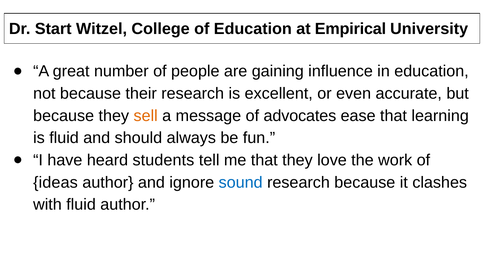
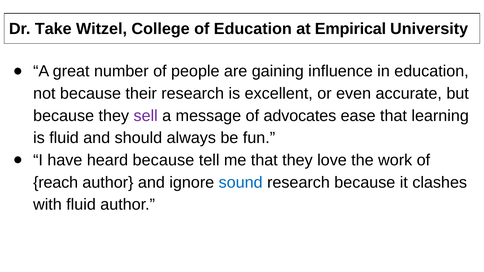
Start: Start -> Take
sell colour: orange -> purple
heard students: students -> because
ideas: ideas -> reach
